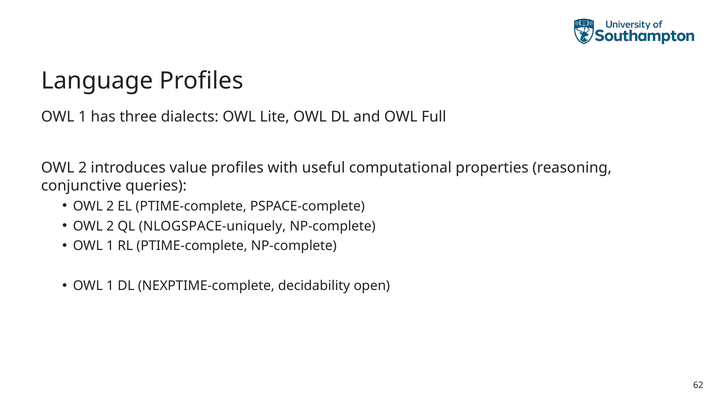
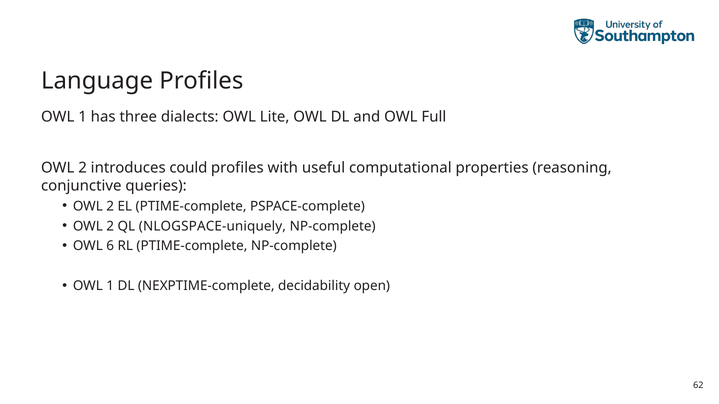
value: value -> could
1 at (110, 246): 1 -> 6
